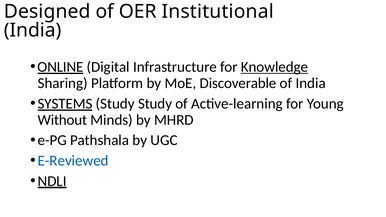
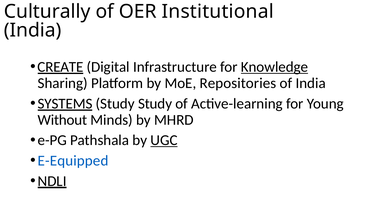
Designed: Designed -> Culturally
ONLINE: ONLINE -> CREATE
Discoverable: Discoverable -> Repositories
UGC underline: none -> present
E-Reviewed: E-Reviewed -> E-Equipped
